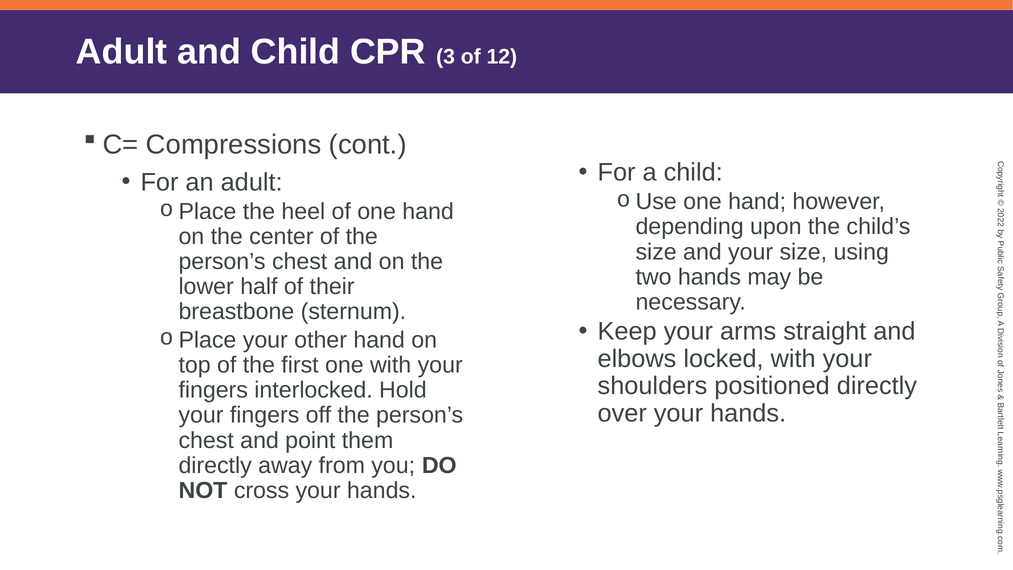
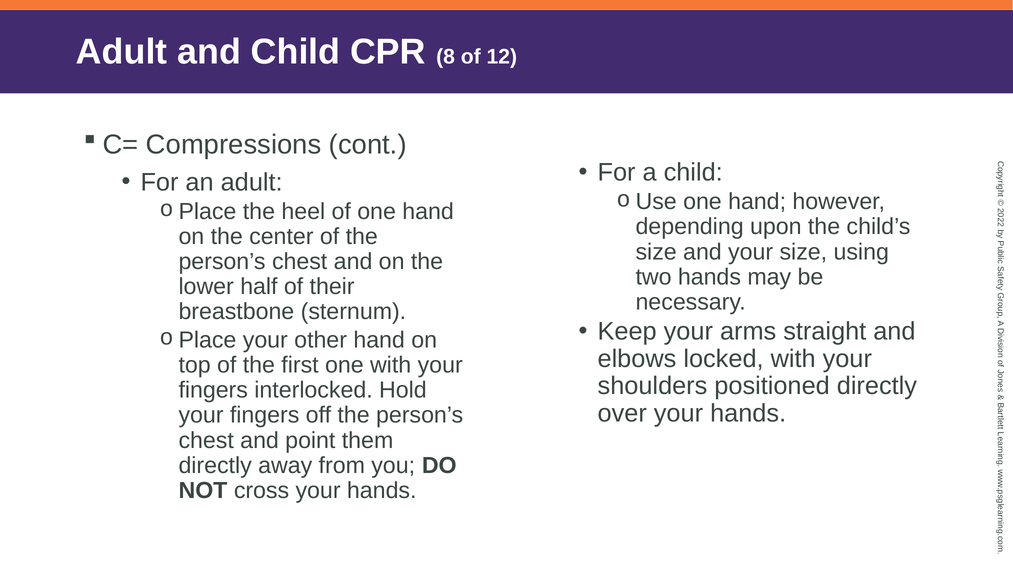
3: 3 -> 8
